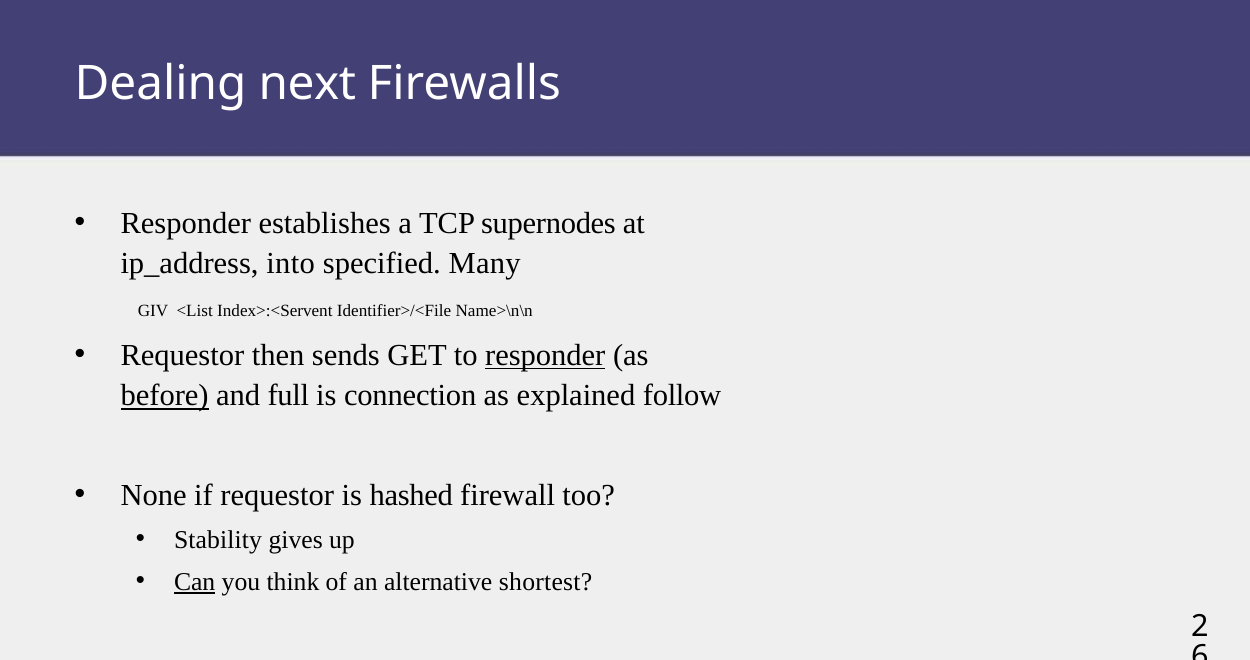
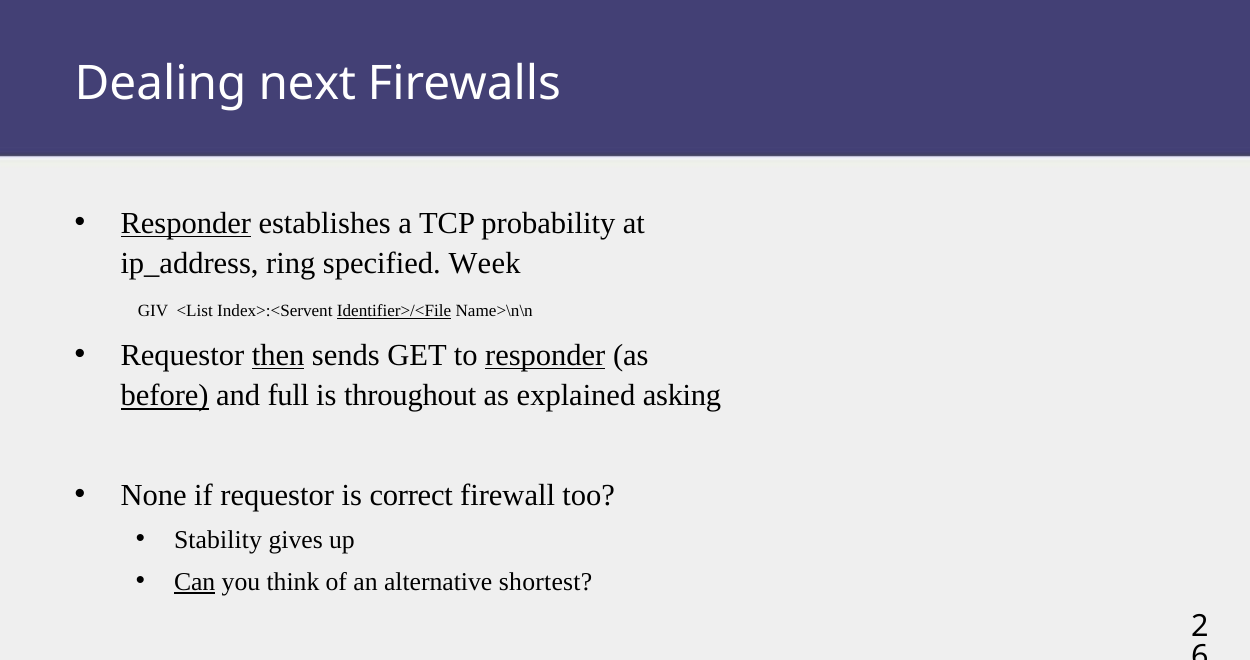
Responder at (186, 223) underline: none -> present
supernodes: supernodes -> probability
into: into -> ring
Many: Many -> Week
Identifier>/<File underline: none -> present
then underline: none -> present
connection: connection -> throughout
follow: follow -> asking
hashed: hashed -> correct
